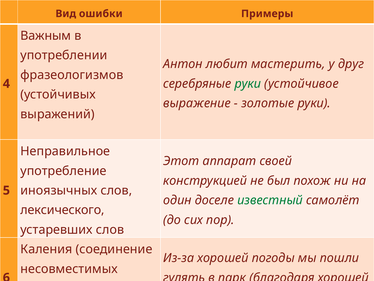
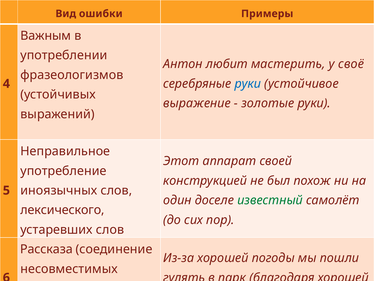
друг: друг -> своё
руки at (248, 84) colour: green -> blue
Каления: Каления -> Рассказа
